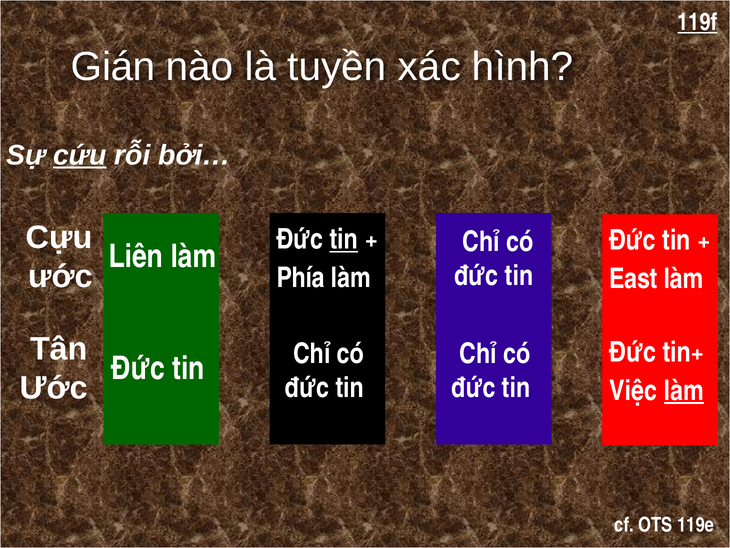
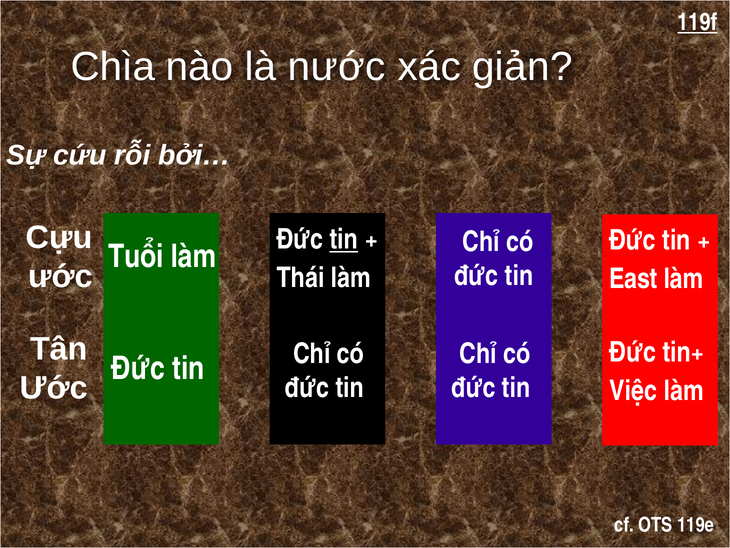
Gián: Gián -> Chìa
tuyền: tuyền -> nước
hình: hình -> giản
cứu underline: present -> none
Liên: Liên -> Tuổi
Phía: Phía -> Thái
làm at (684, 390) underline: present -> none
